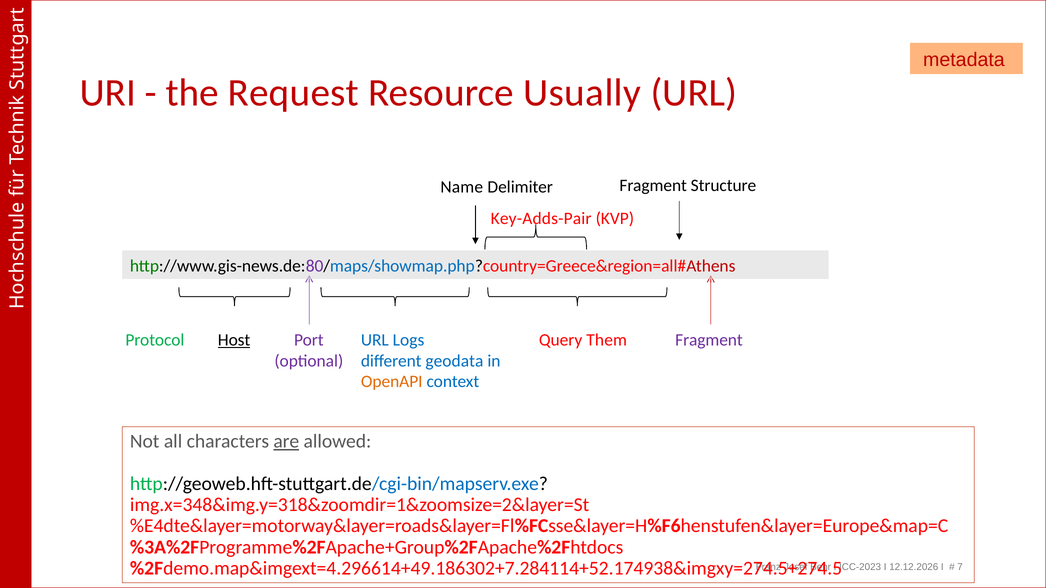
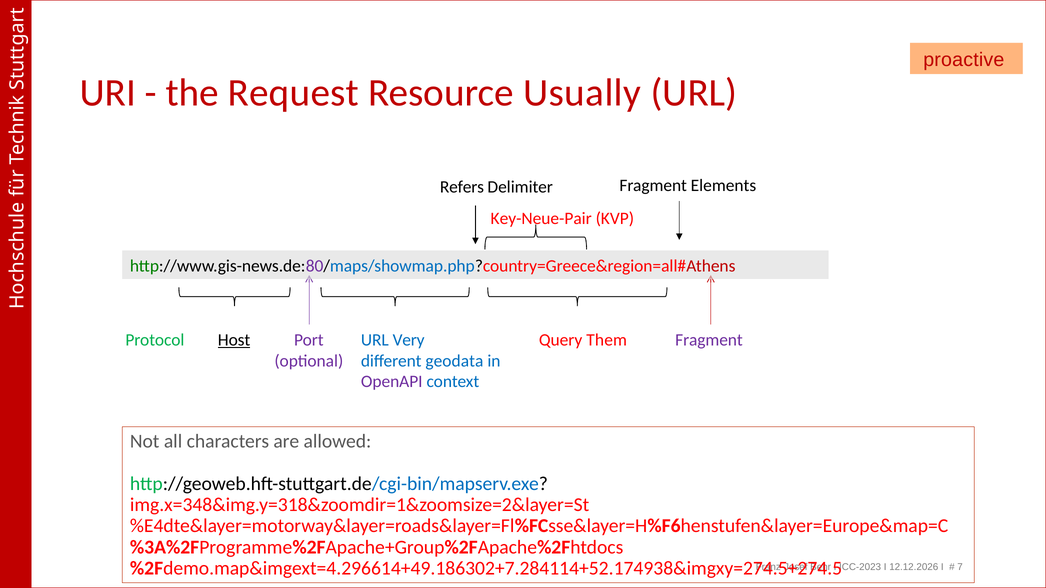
metadata: metadata -> proactive
Structure: Structure -> Elements
Name: Name -> Refers
Key-Adds-Pair: Key-Adds-Pair -> Key-Neue-Pair
Logs: Logs -> Very
OpenAPI colour: orange -> purple
are underline: present -> none
